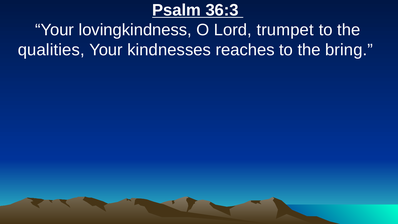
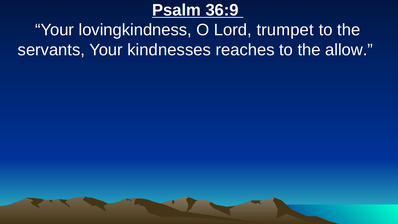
36:3: 36:3 -> 36:9
qualities: qualities -> servants
bring: bring -> allow
